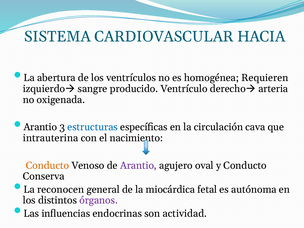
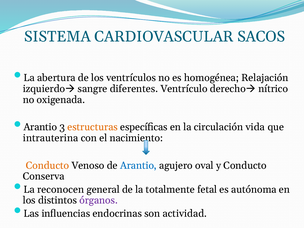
HACIA: HACIA -> SACOS
Requieren: Requieren -> Relajación
producido: producido -> diferentes
arteria: arteria -> nítrico
estructuras colour: blue -> orange
cava: cava -> vida
Arantio at (138, 165) colour: purple -> blue
miocárdica: miocárdica -> totalmente
